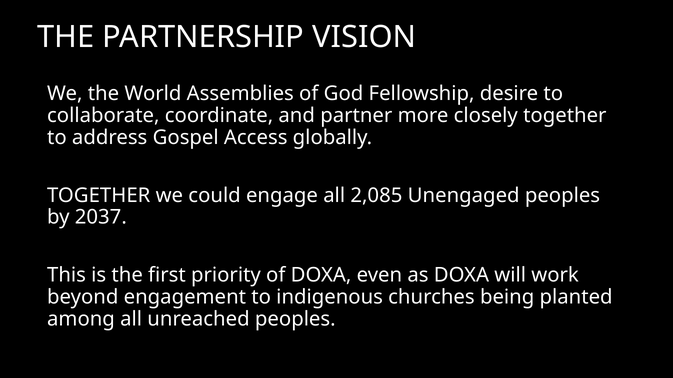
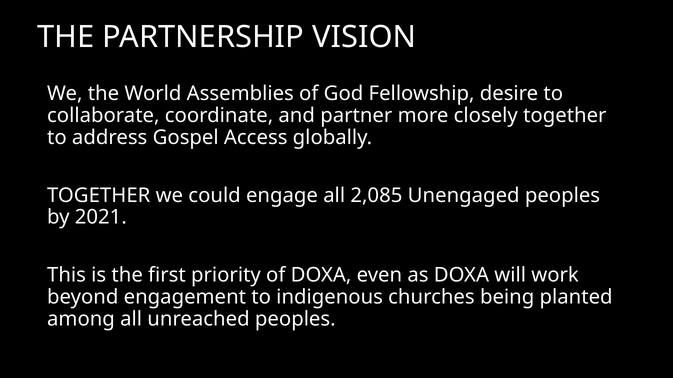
2037: 2037 -> 2021
